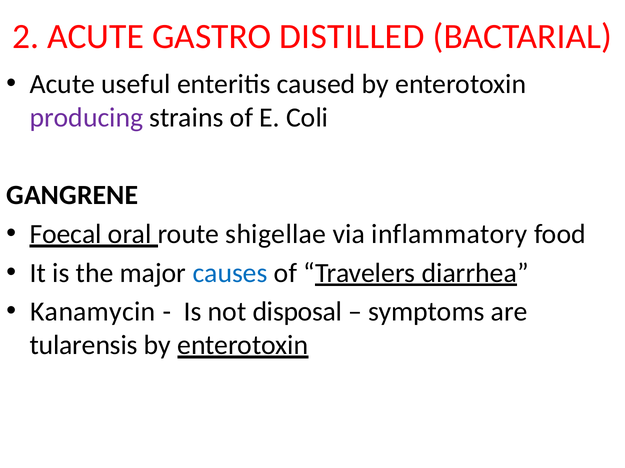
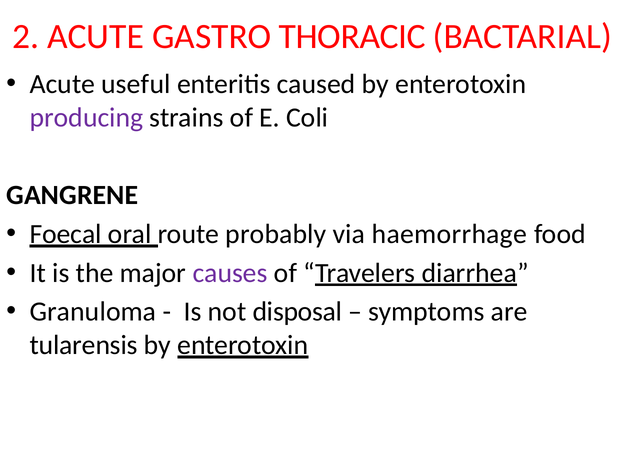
DISTILLED: DISTILLED -> THORACIC
shigellae: shigellae -> probably
inflammatory: inflammatory -> haemorrhage
causes colour: blue -> purple
Kanamycin: Kanamycin -> Granuloma
